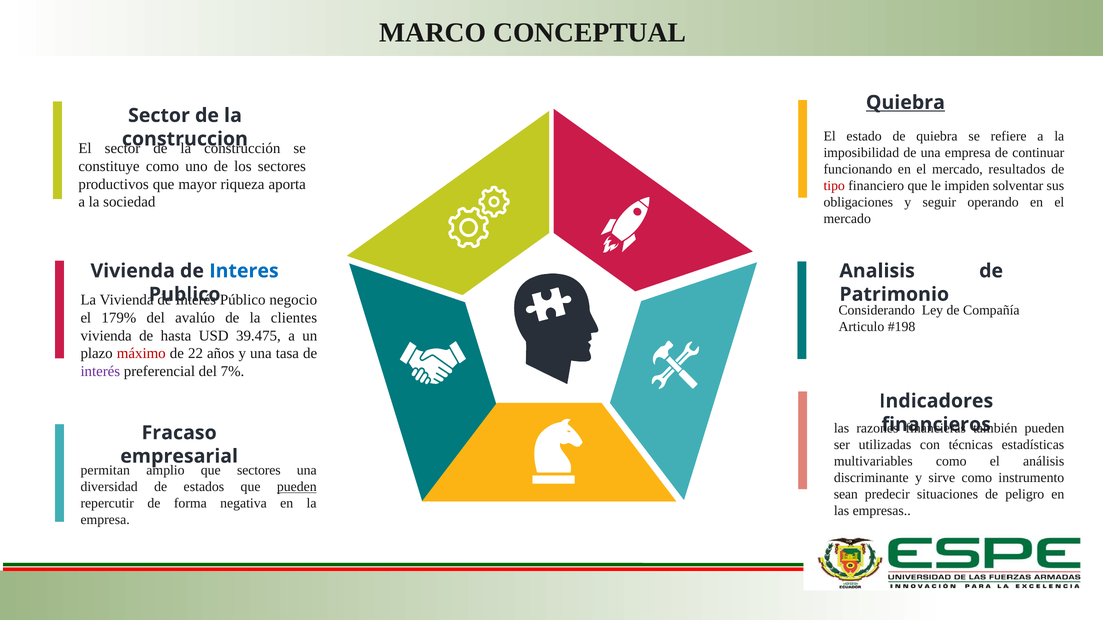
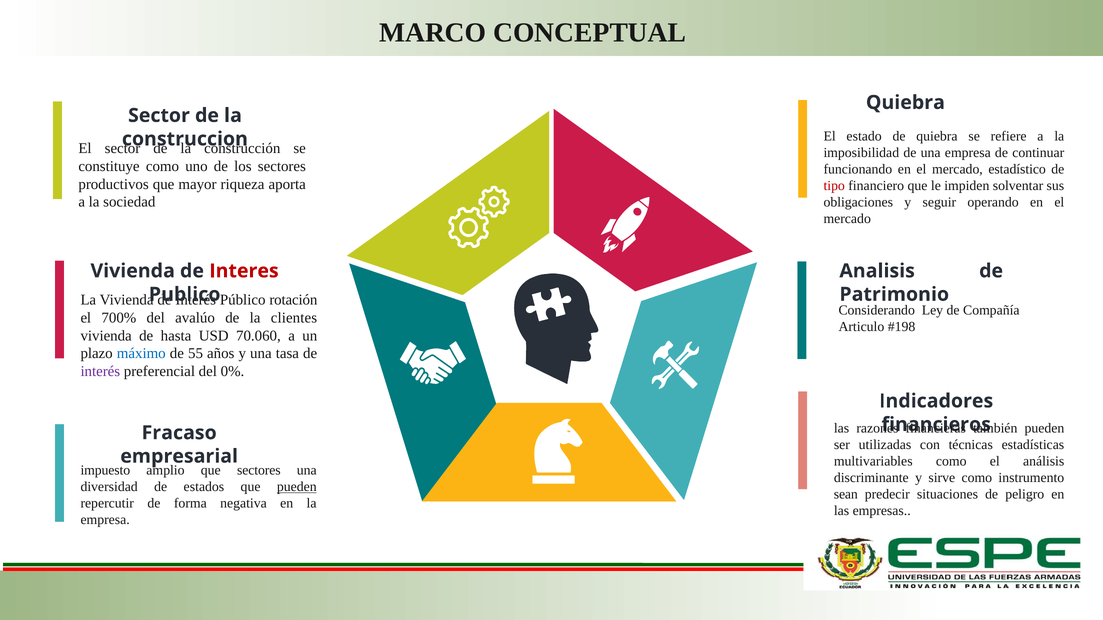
Quiebra at (905, 103) underline: present -> none
resultados: resultados -> estadístico
Interes colour: blue -> red
negocio: negocio -> rotación
179%: 179% -> 700%
39.475: 39.475 -> 70.060
máximo colour: red -> blue
22: 22 -> 55
7%: 7% -> 0%
permitan: permitan -> impuesto
